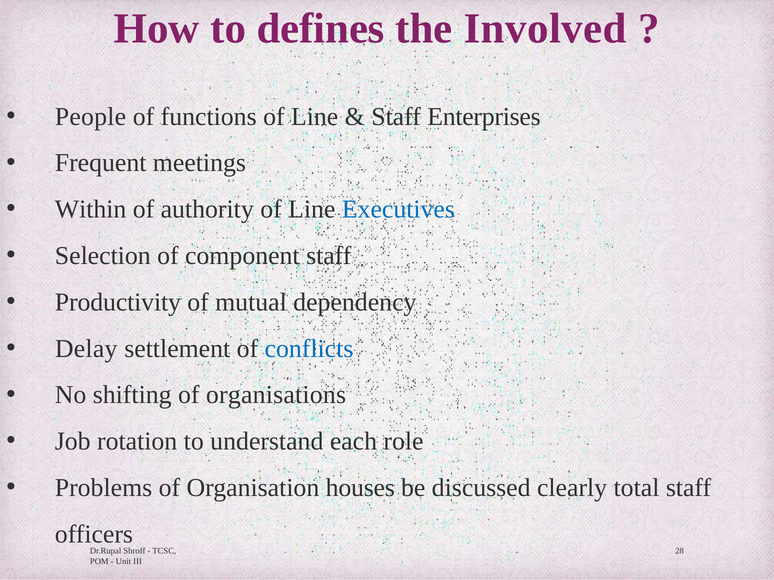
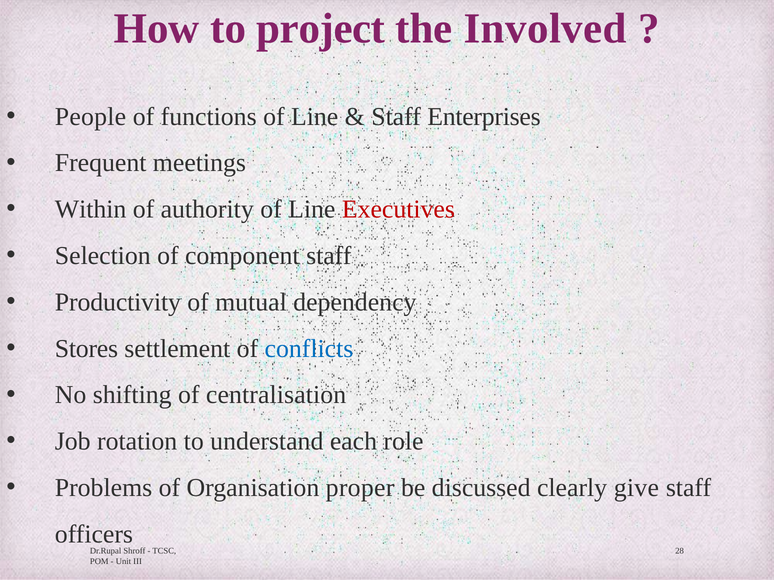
defines: defines -> project
Executives colour: blue -> red
Delay: Delay -> Stores
organisations: organisations -> centralisation
houses: houses -> proper
total: total -> give
